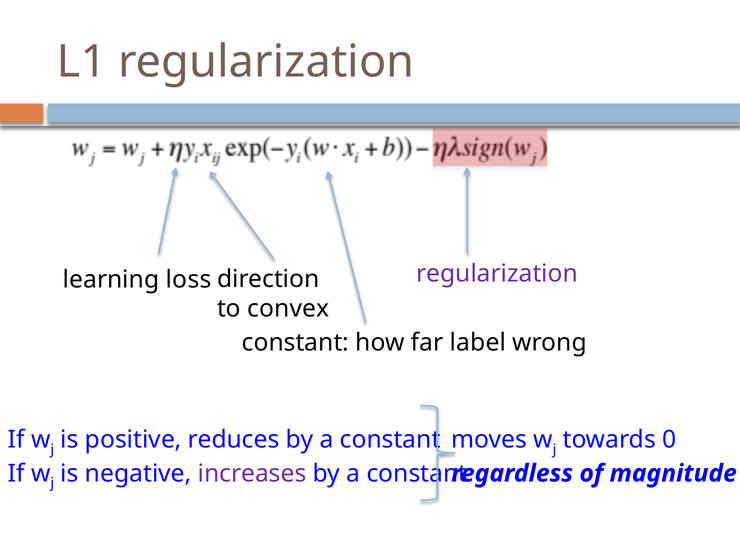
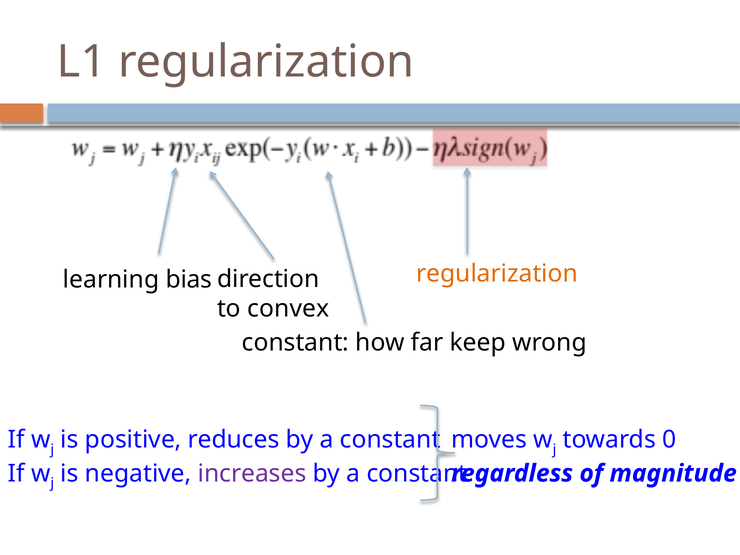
regularization at (497, 274) colour: purple -> orange
loss: loss -> bias
label: label -> keep
